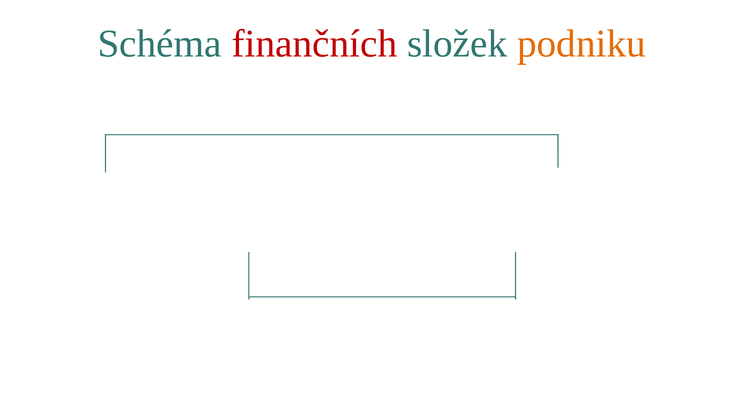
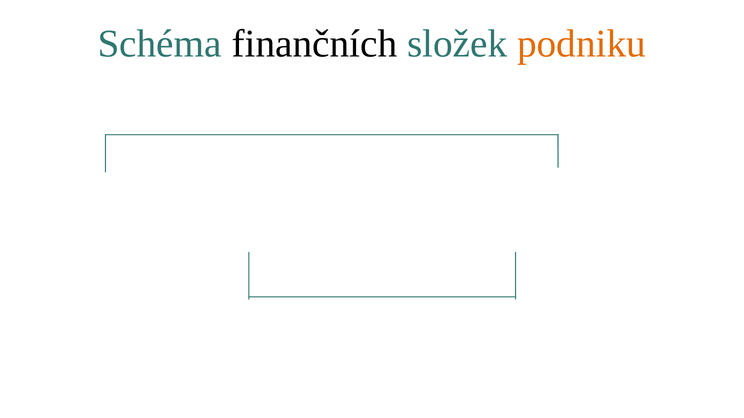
finančních colour: red -> black
